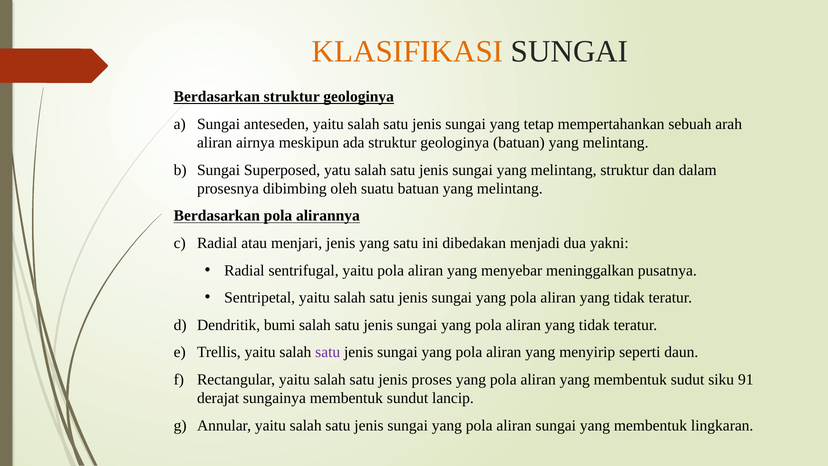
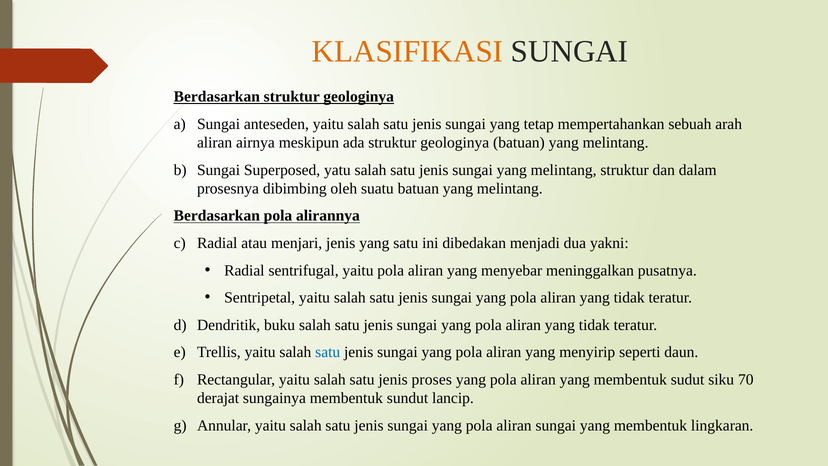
bumi: bumi -> buku
satu at (328, 352) colour: purple -> blue
91: 91 -> 70
